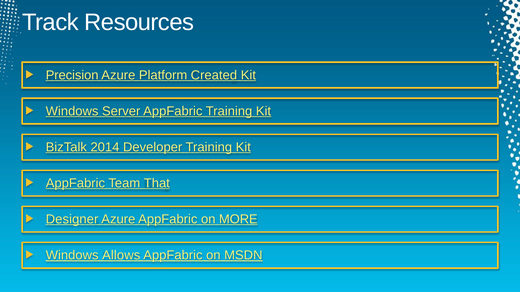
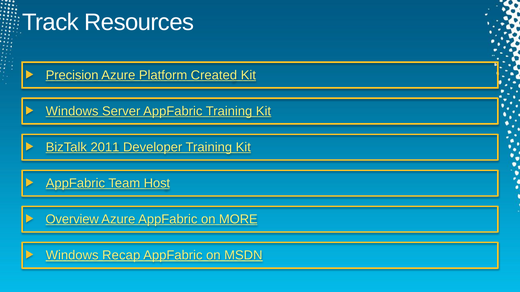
2014: 2014 -> 2011
That: That -> Host
Designer: Designer -> Overview
Allows: Allows -> Recap
